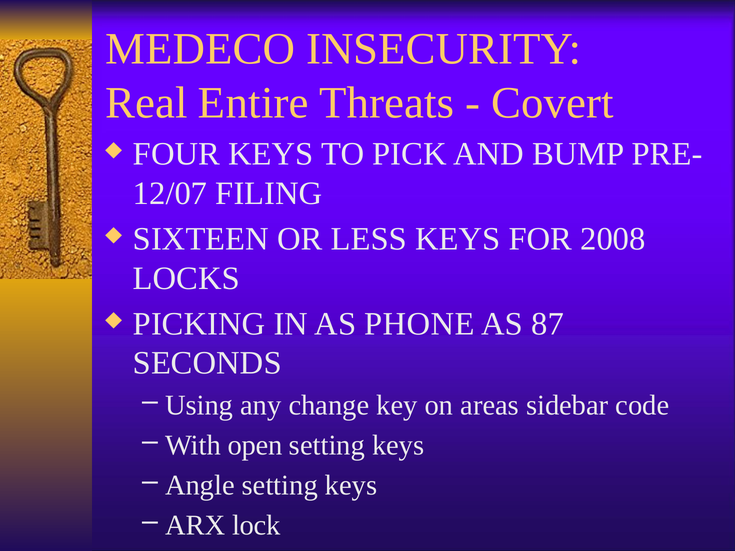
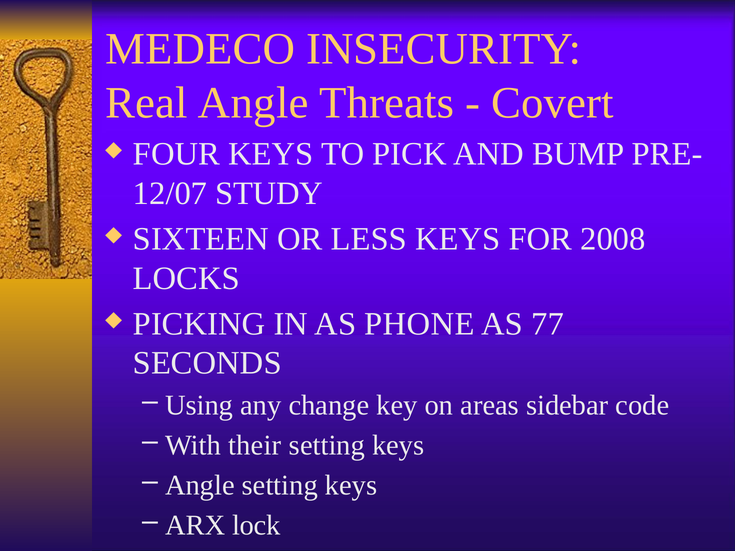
Real Entire: Entire -> Angle
FILING: FILING -> STUDY
87: 87 -> 77
open: open -> their
